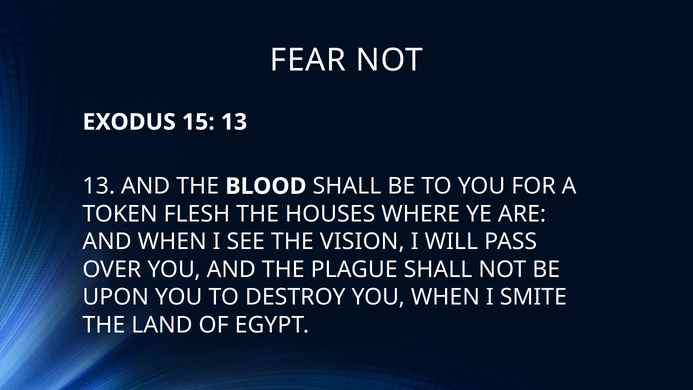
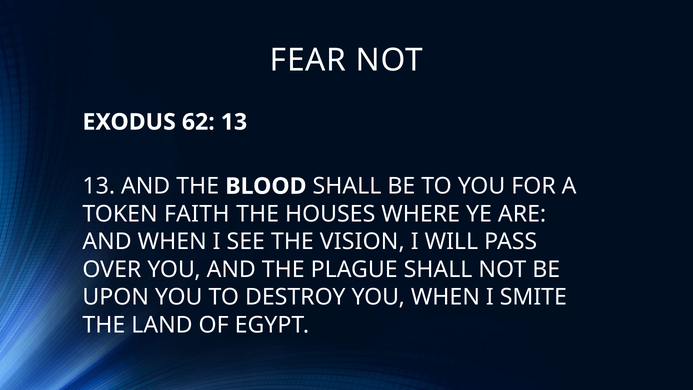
15: 15 -> 62
FLESH: FLESH -> FAITH
